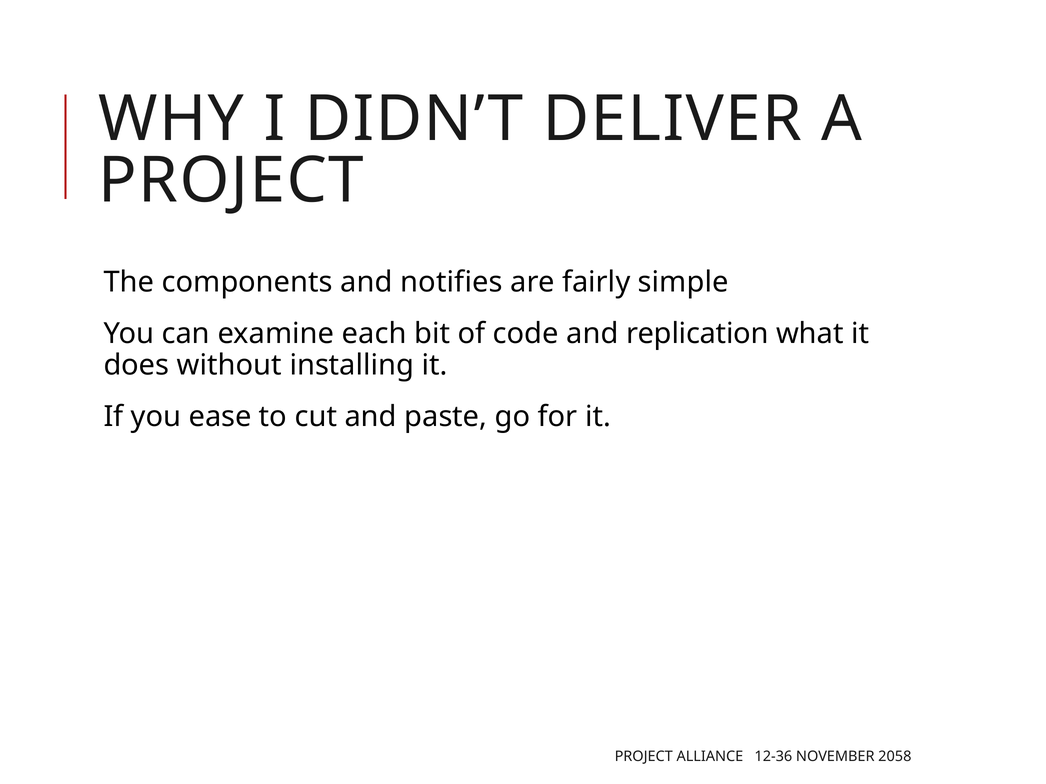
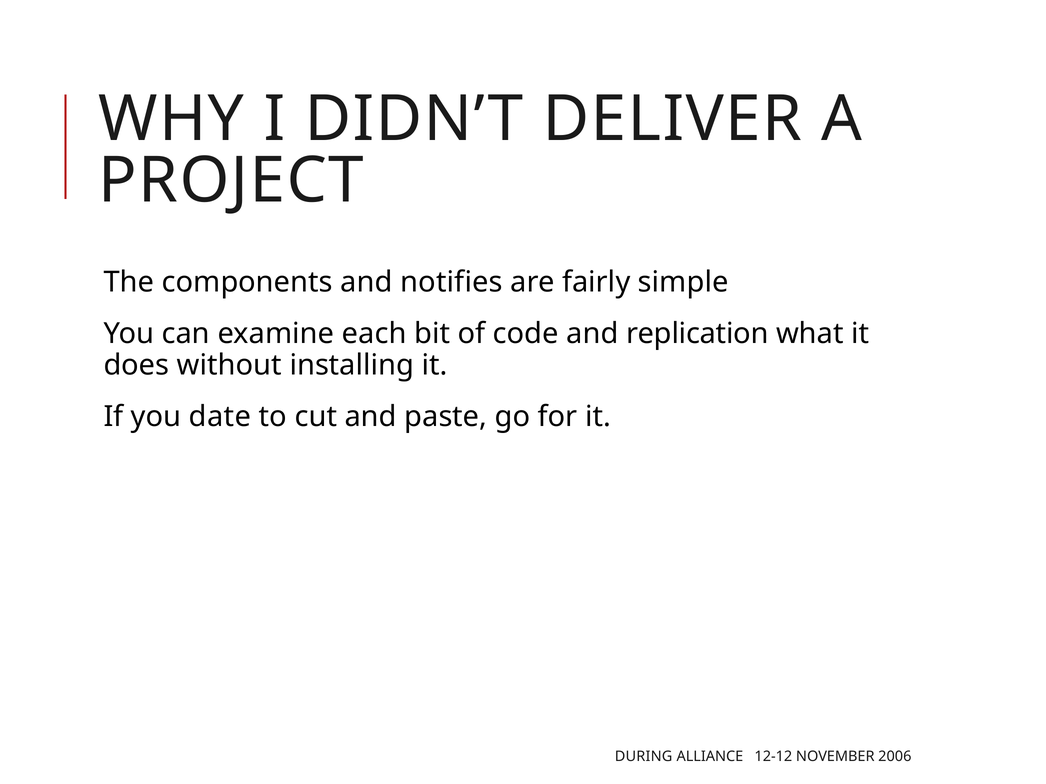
ease: ease -> date
PROJECT at (644, 757): PROJECT -> DURING
12-36: 12-36 -> 12-12
2058: 2058 -> 2006
